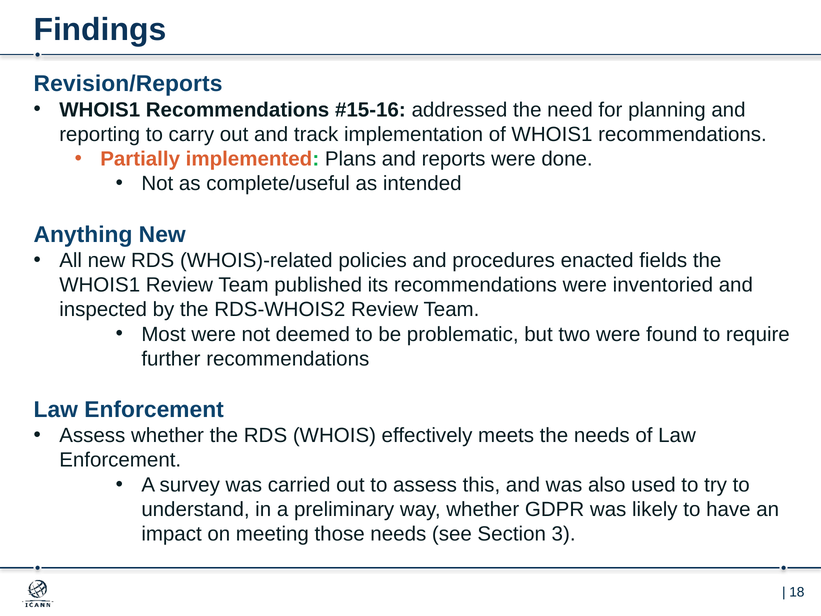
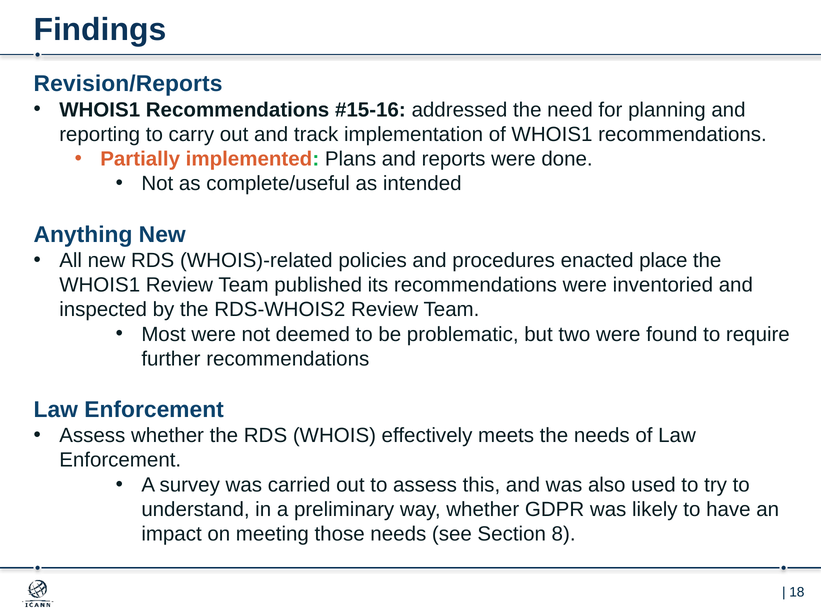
fields: fields -> place
3: 3 -> 8
